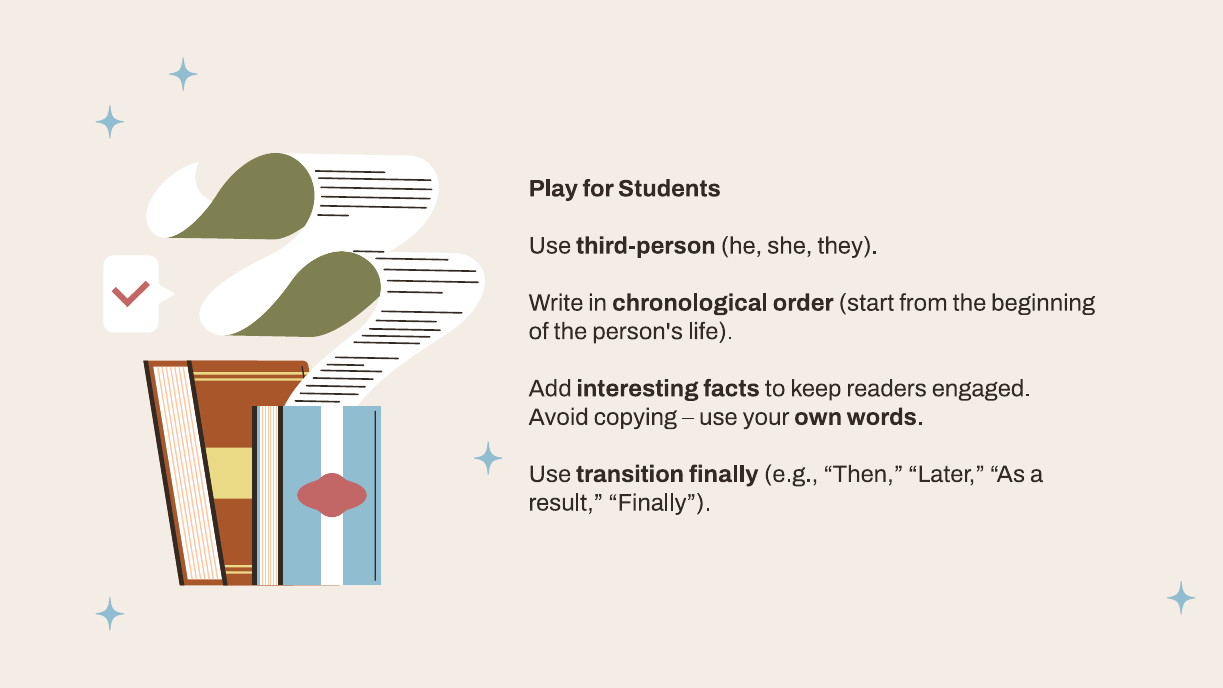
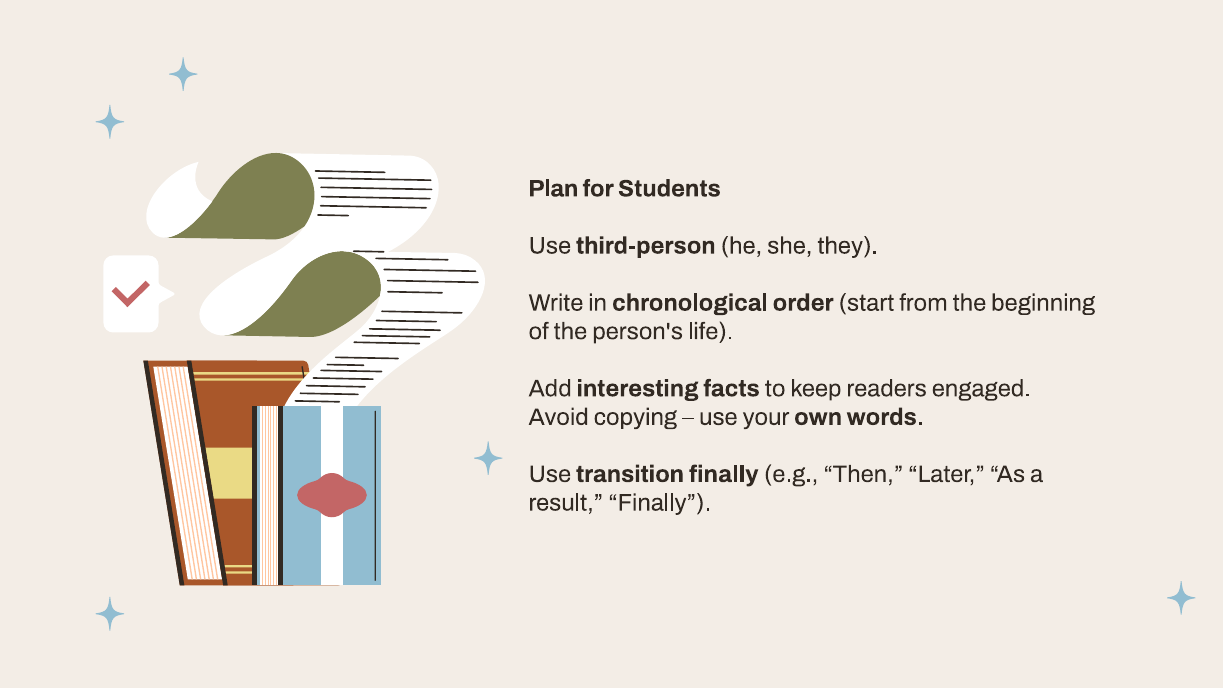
Play: Play -> Plan
